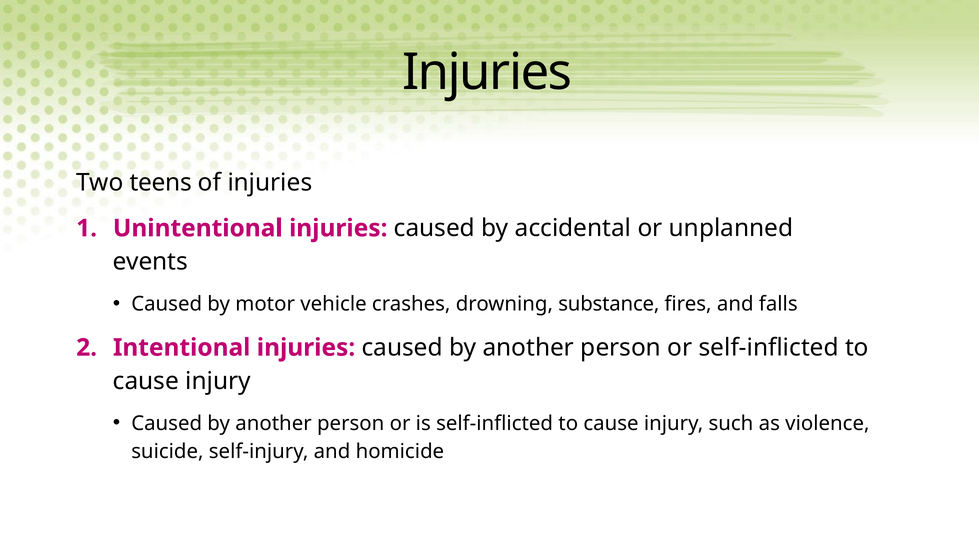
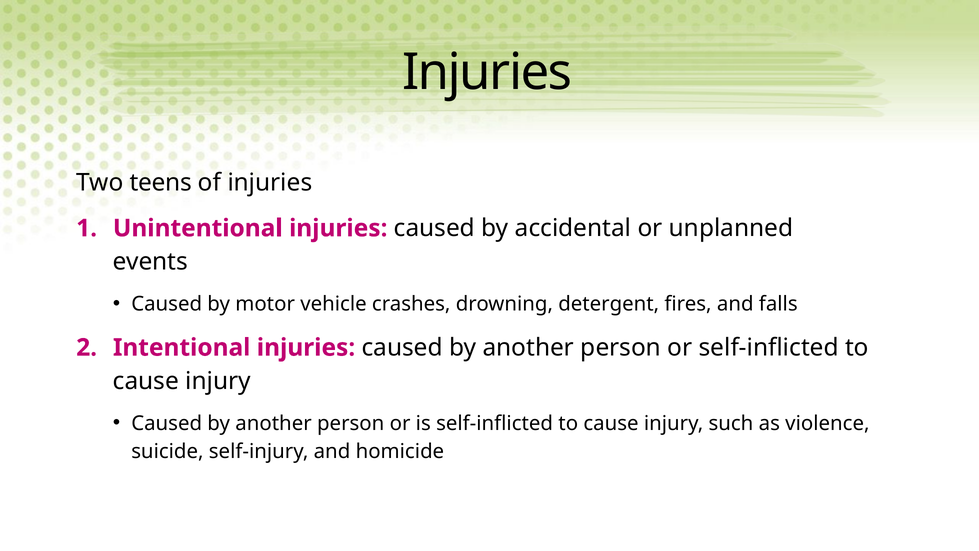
substance: substance -> detergent
